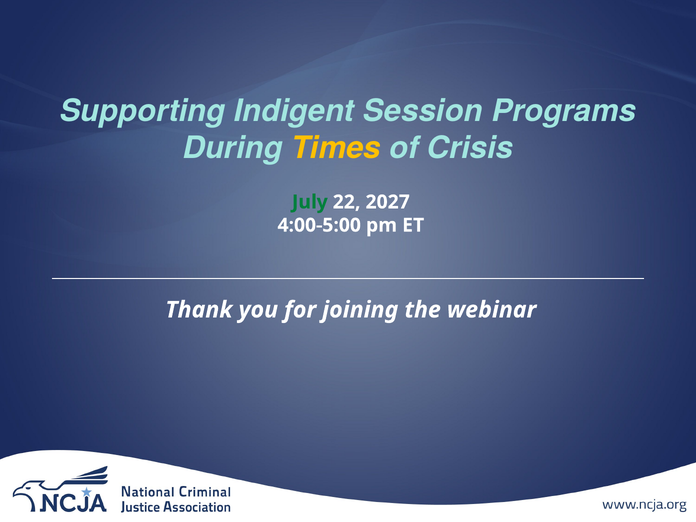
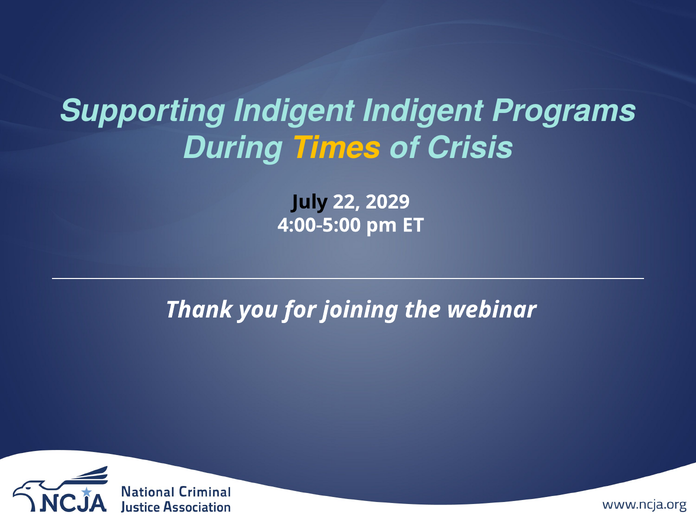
Indigent Session: Session -> Indigent
July colour: green -> black
2027: 2027 -> 2029
